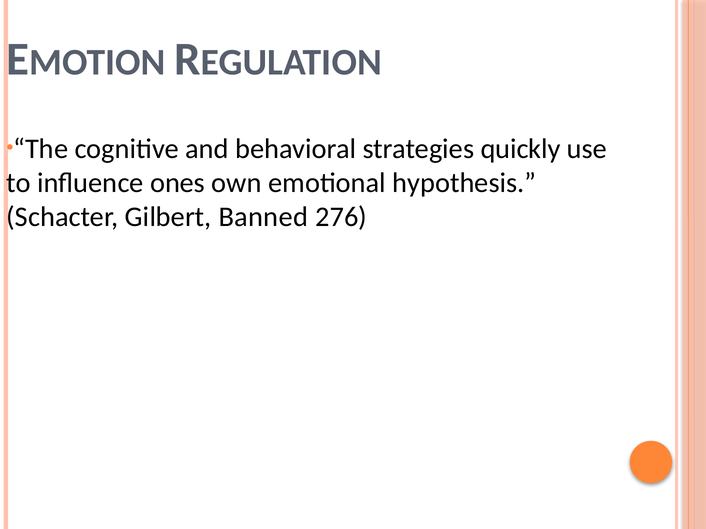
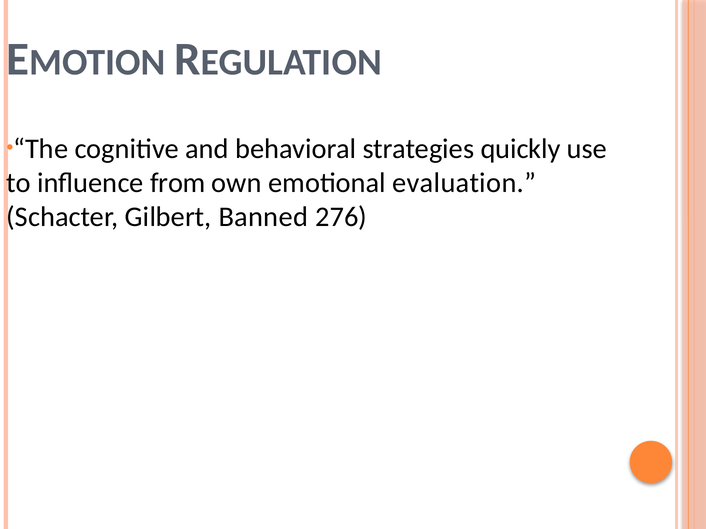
ones: ones -> from
hypothesis: hypothesis -> evaluation
